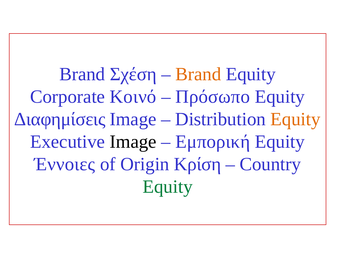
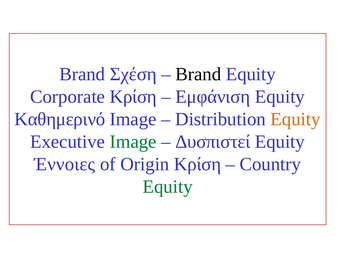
Brand at (198, 74) colour: orange -> black
Corporate Κοινό: Κοινό -> Κρίση
Πρόσωπο: Πρόσωπο -> Εμφάνιση
Διαφημίσεις: Διαφημίσεις -> Καθημερινό
Image at (133, 142) colour: black -> green
Εμπορική: Εμπορική -> Δυσπιστεί
